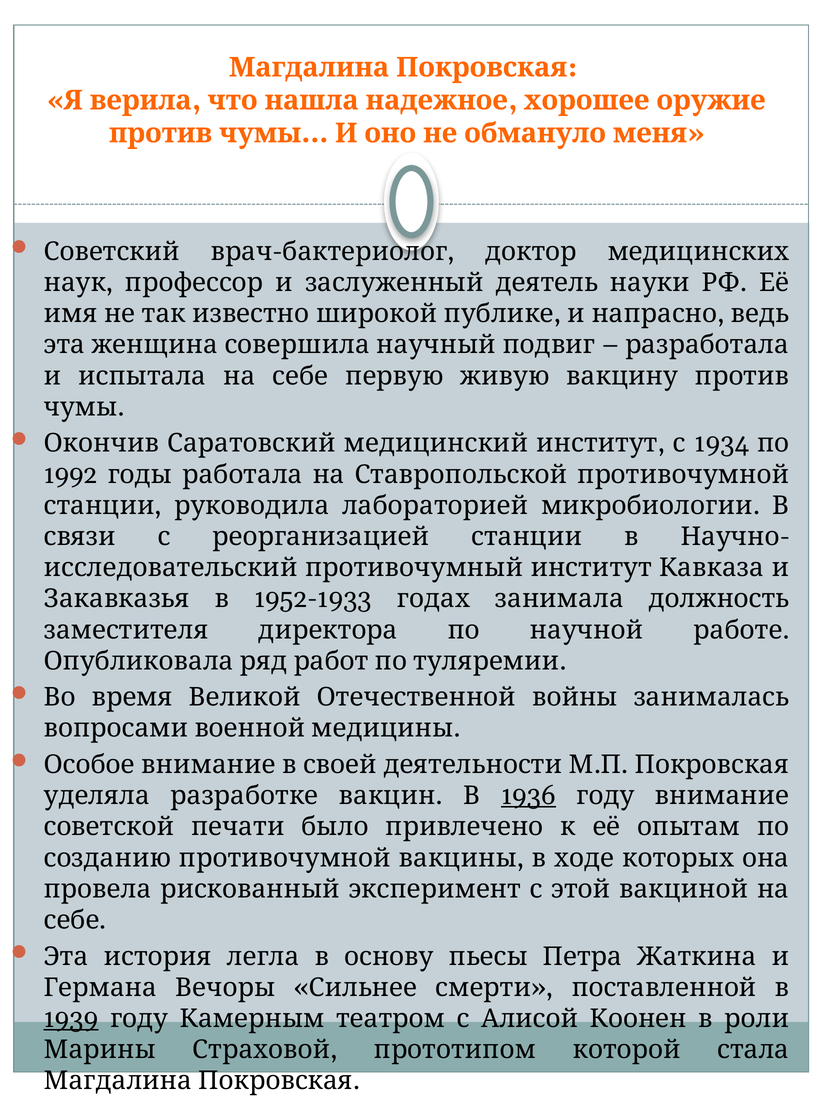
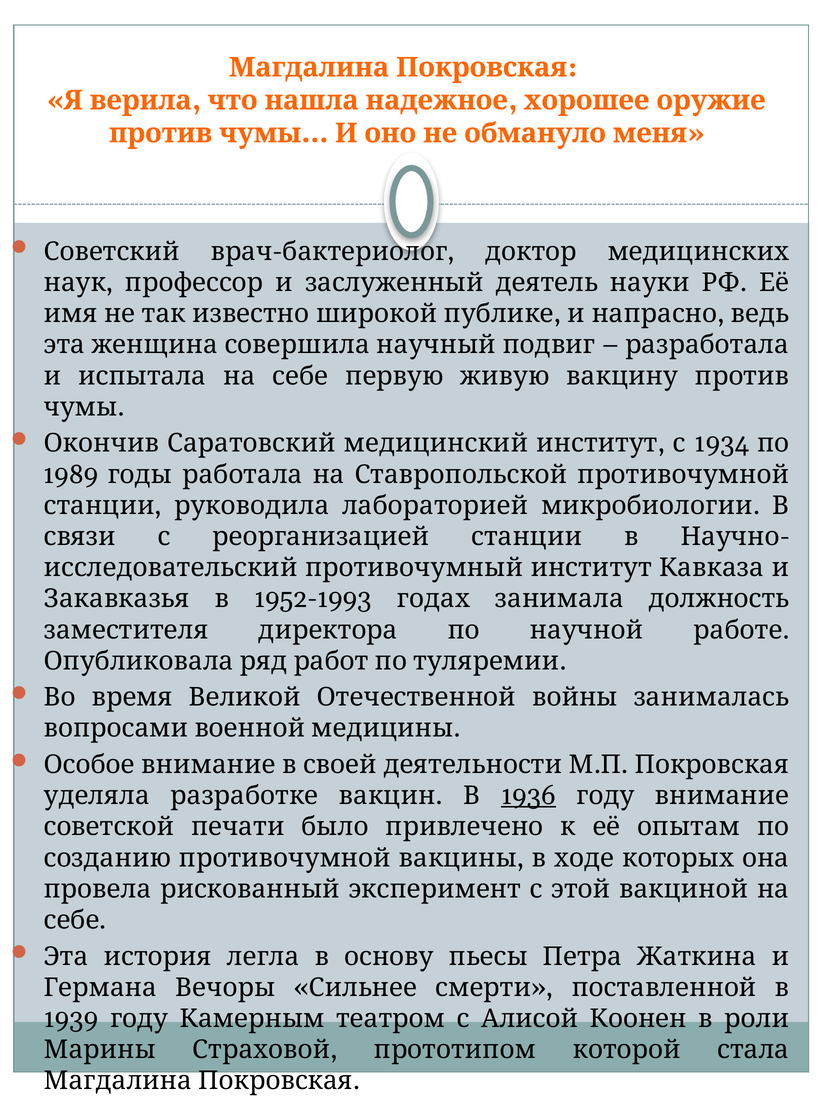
1992: 1992 -> 1989
1952-1933: 1952-1933 -> 1952-1993
1939 underline: present -> none
